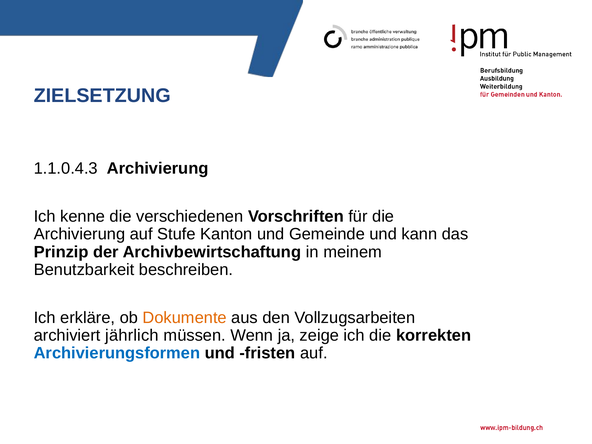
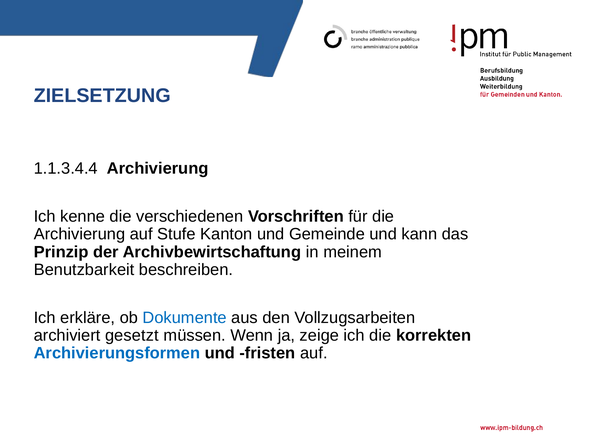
1.1.0.4.3: 1.1.0.4.3 -> 1.1.3.4.4
Dokumente colour: orange -> blue
jährlich: jährlich -> gesetzt
